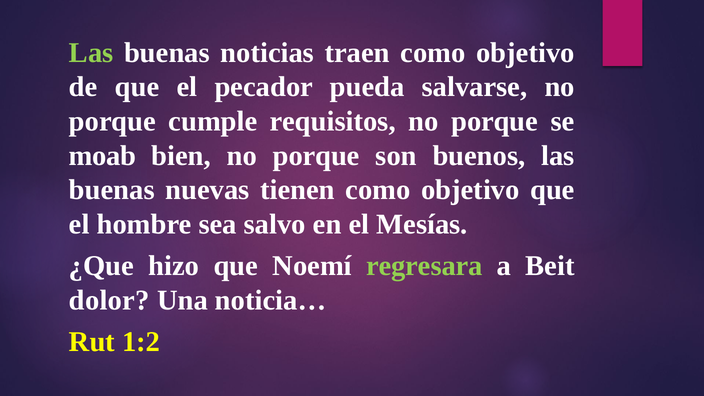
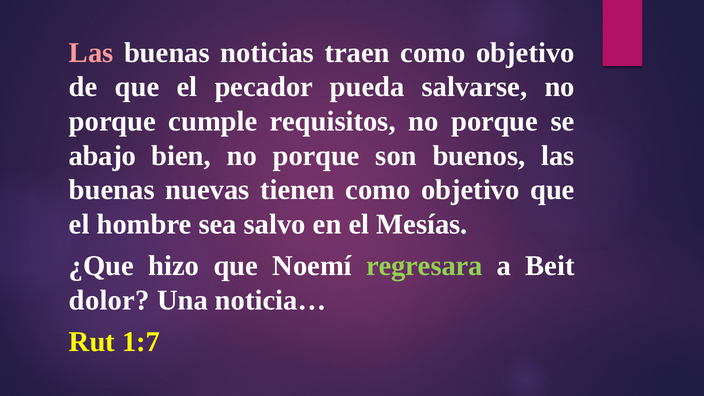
Las at (91, 53) colour: light green -> pink
moab: moab -> abajo
1:2: 1:2 -> 1:7
